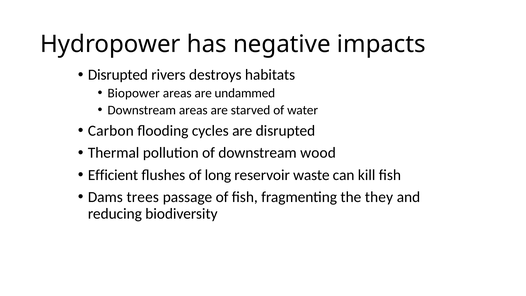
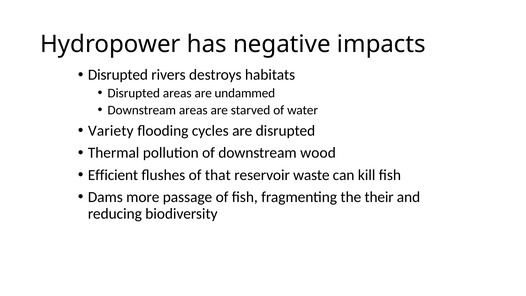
Biopower at (134, 93): Biopower -> Disrupted
Carbon: Carbon -> Variety
long: long -> that
trees: trees -> more
they: they -> their
